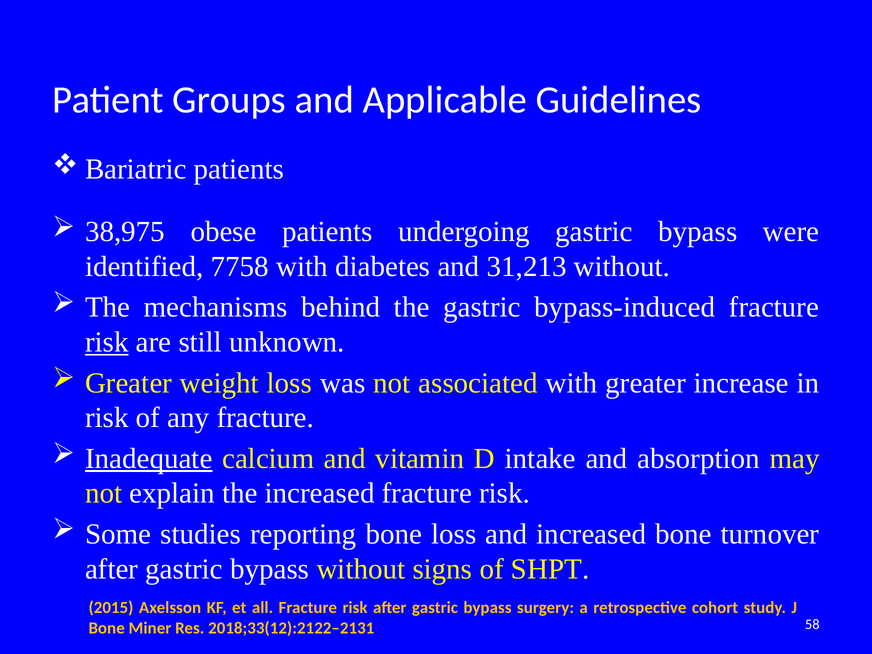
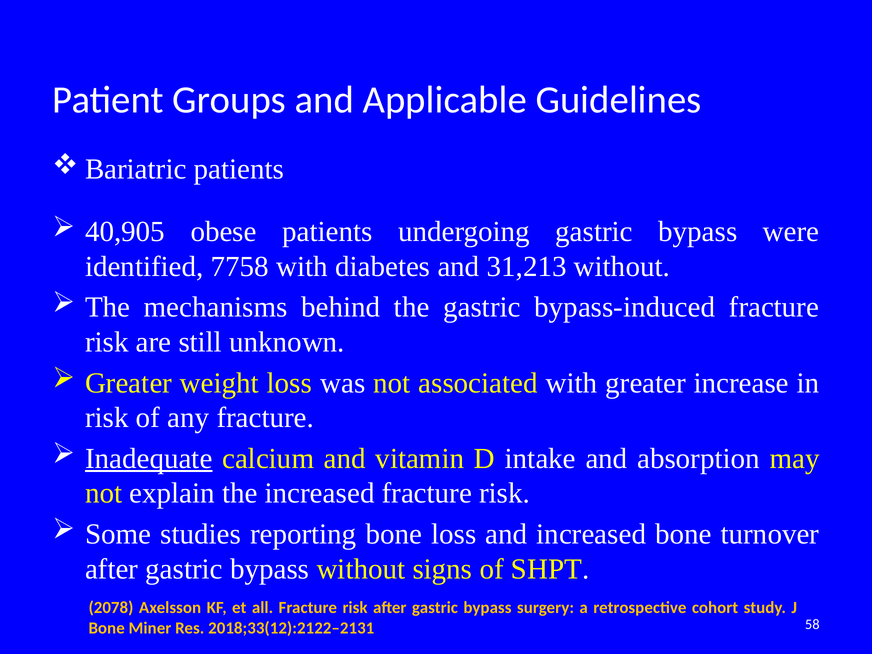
38,975: 38,975 -> 40,905
risk at (107, 342) underline: present -> none
2015: 2015 -> 2078
